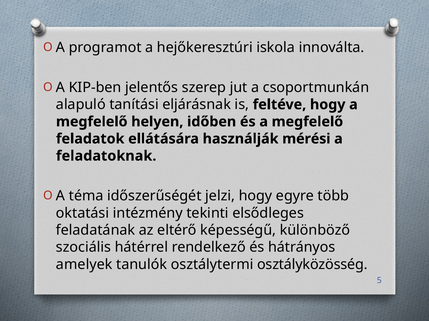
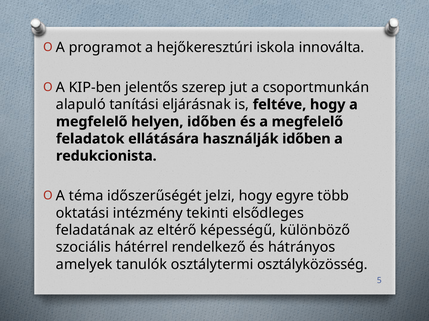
használják mérési: mérési -> időben
feladatoknak: feladatoknak -> redukcionista
